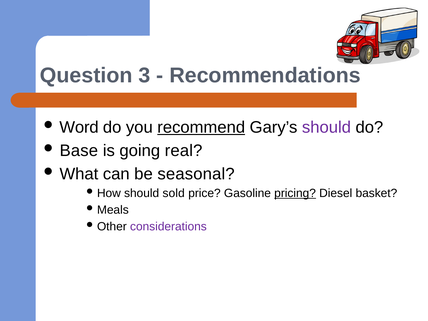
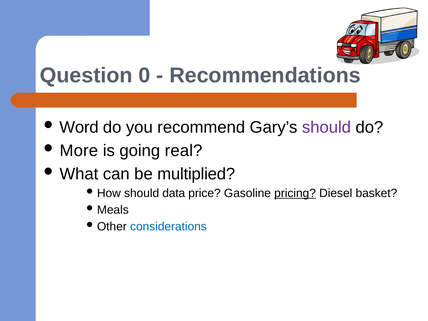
3: 3 -> 0
recommend underline: present -> none
Base: Base -> More
seasonal: seasonal -> multiplied
sold: sold -> data
considerations colour: purple -> blue
